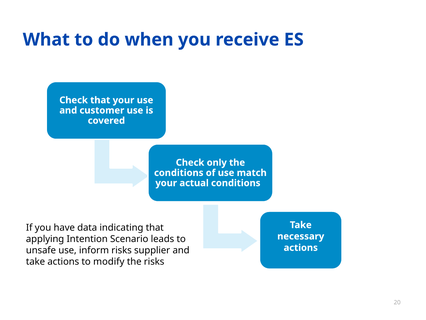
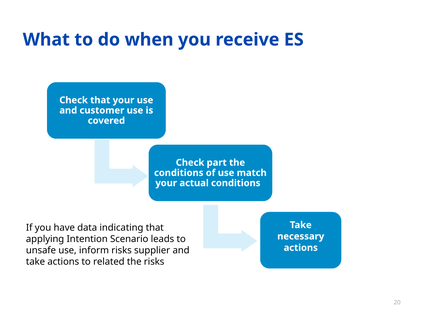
only: only -> part
modify: modify -> related
